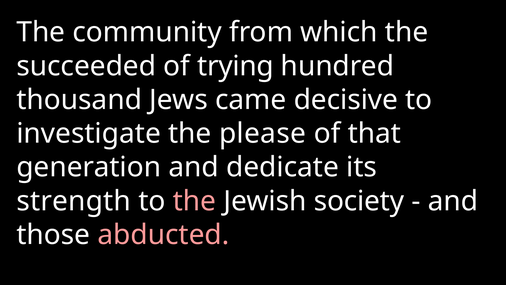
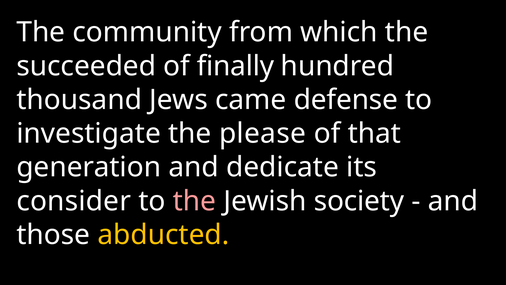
trying: trying -> finally
decisive: decisive -> defense
strength: strength -> consider
abducted colour: pink -> yellow
